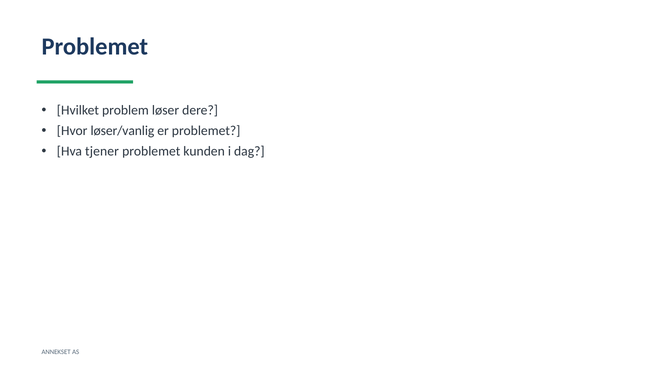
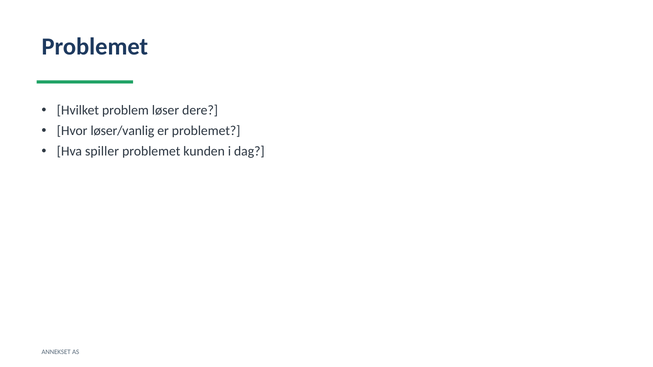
tjener: tjener -> spiller
